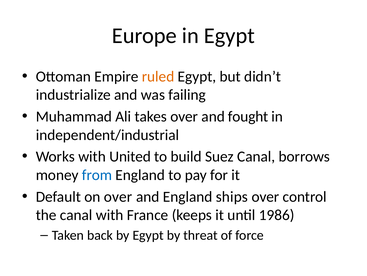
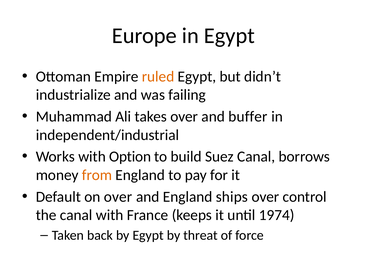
fought: fought -> buffer
United: United -> Option
from colour: blue -> orange
1986: 1986 -> 1974
